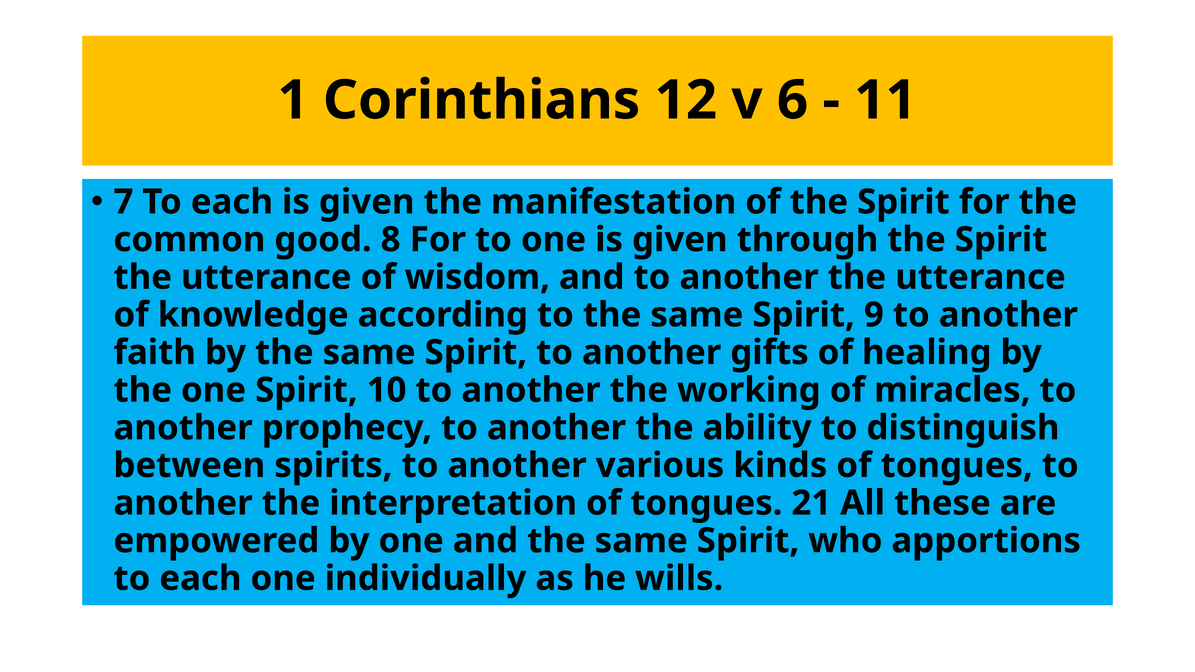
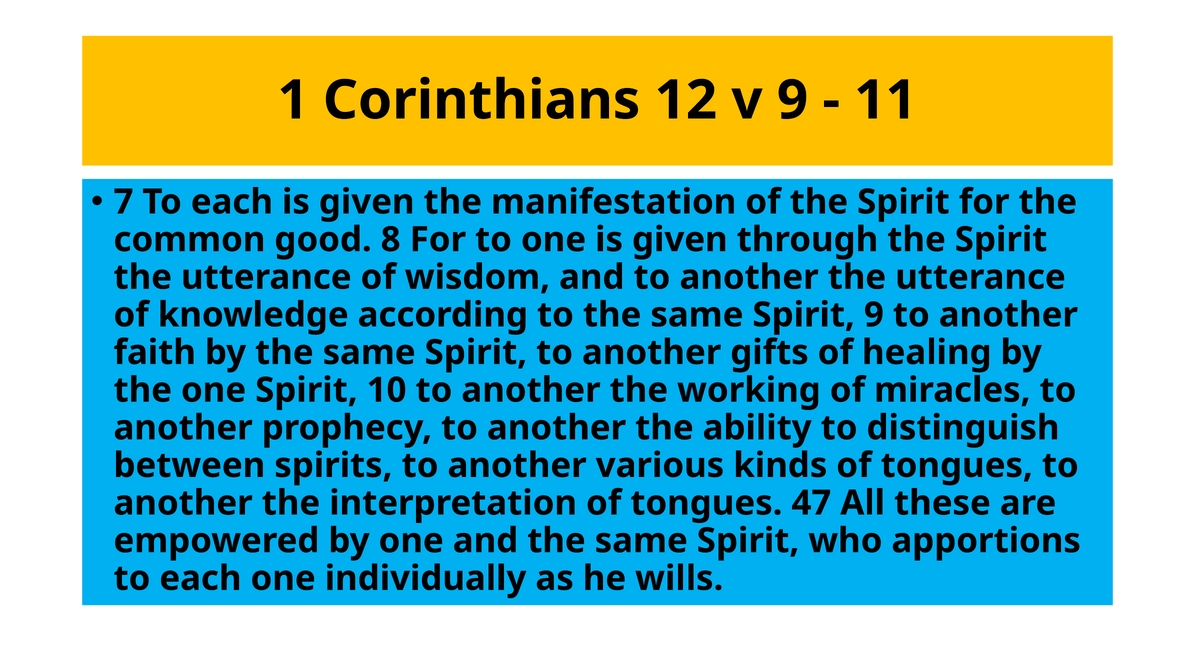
v 6: 6 -> 9
21: 21 -> 47
